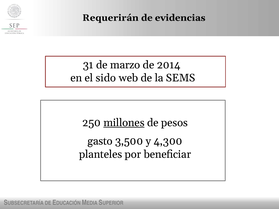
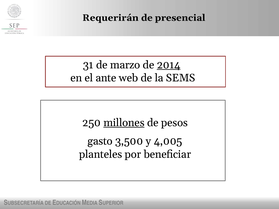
evidencias: evidencias -> presencial
2014 underline: none -> present
sido: sido -> ante
4,300: 4,300 -> 4,005
